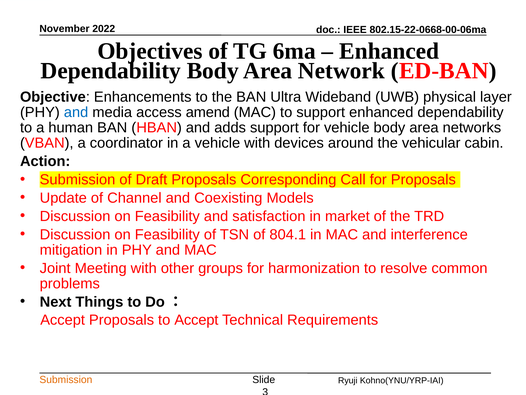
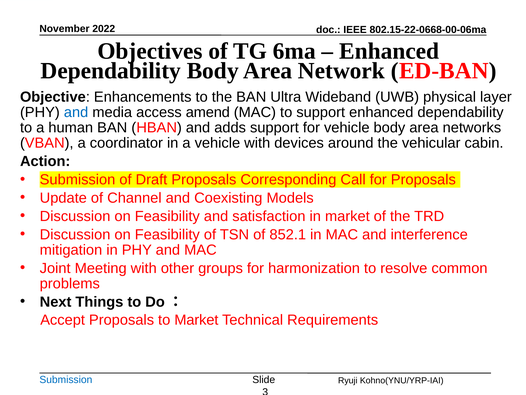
804.1: 804.1 -> 852.1
to Accept: Accept -> Market
Submission at (66, 379) colour: orange -> blue
